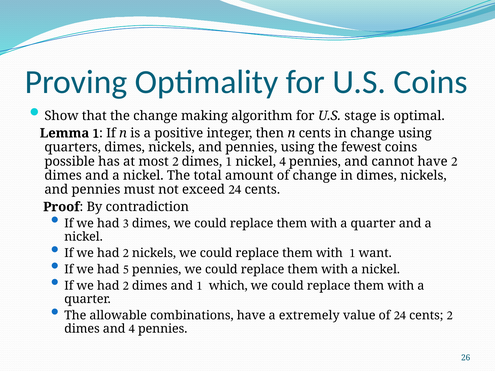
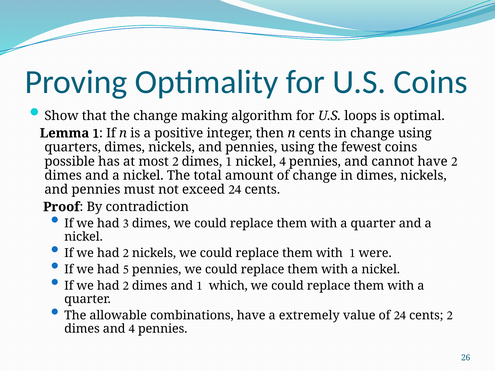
stage: stage -> loops
want: want -> were
